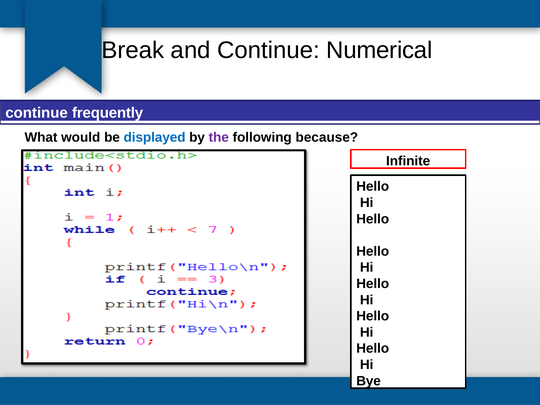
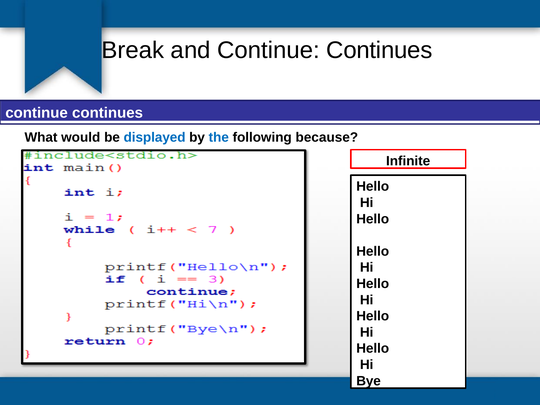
and Continue Numerical: Numerical -> Continues
frequently at (108, 113): frequently -> continues
the colour: purple -> blue
